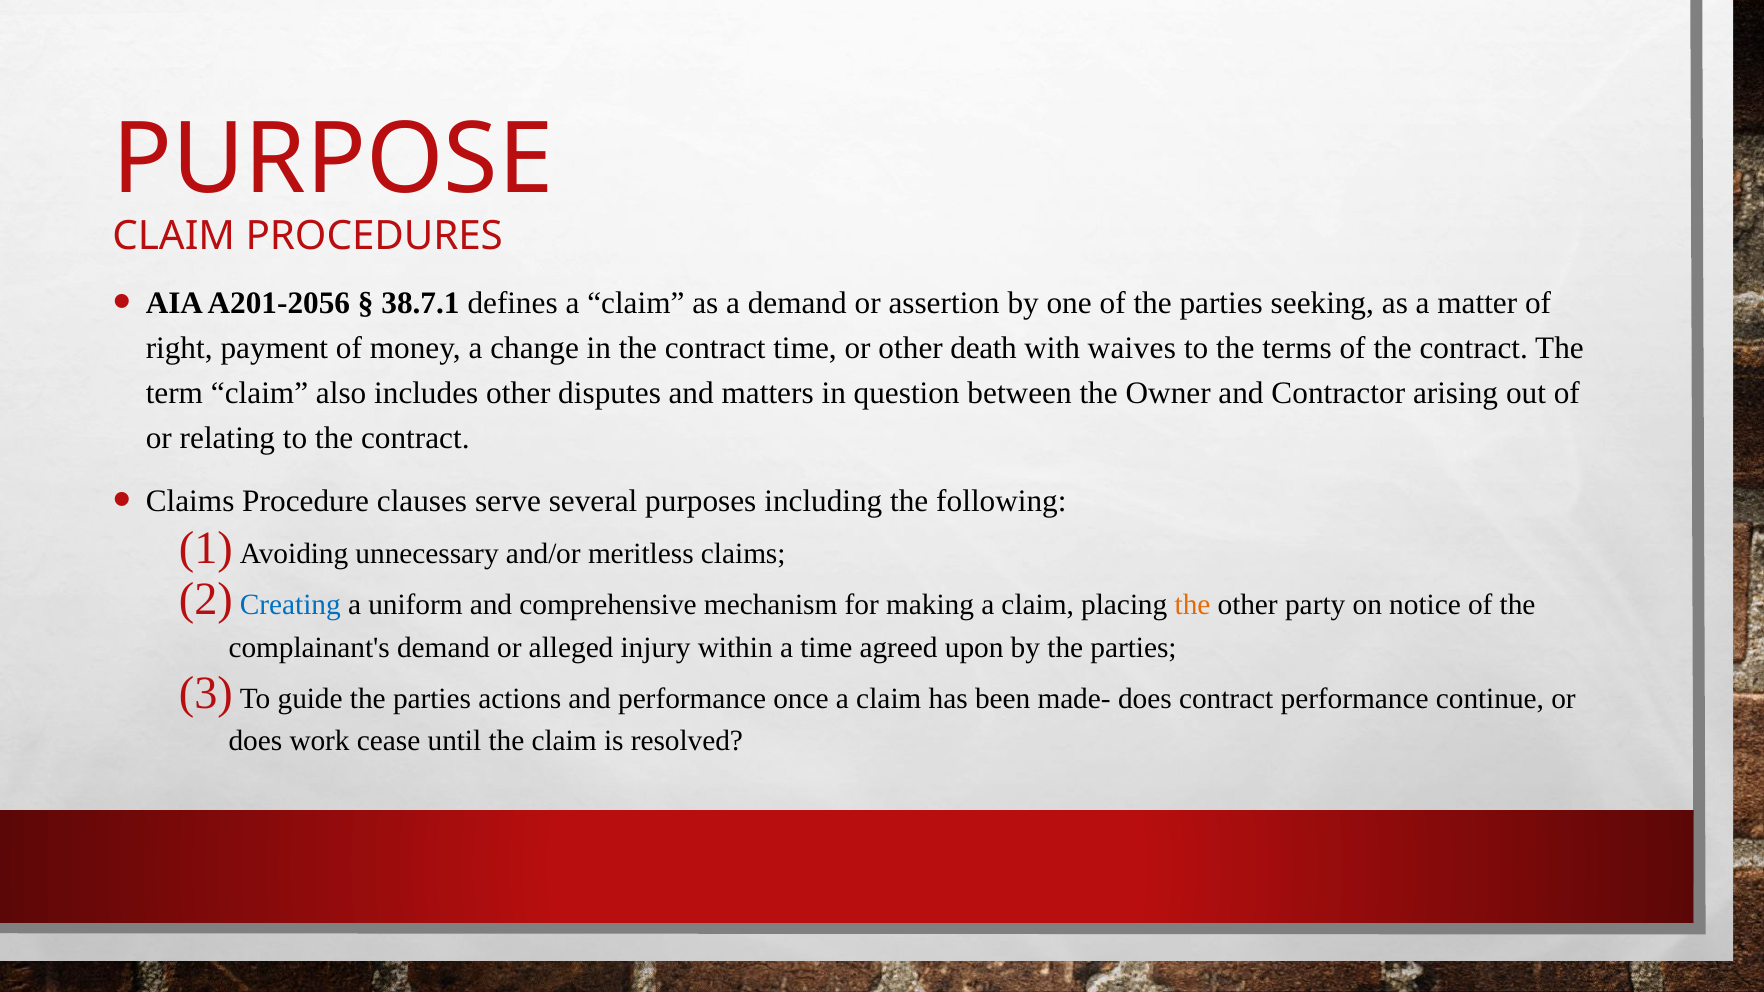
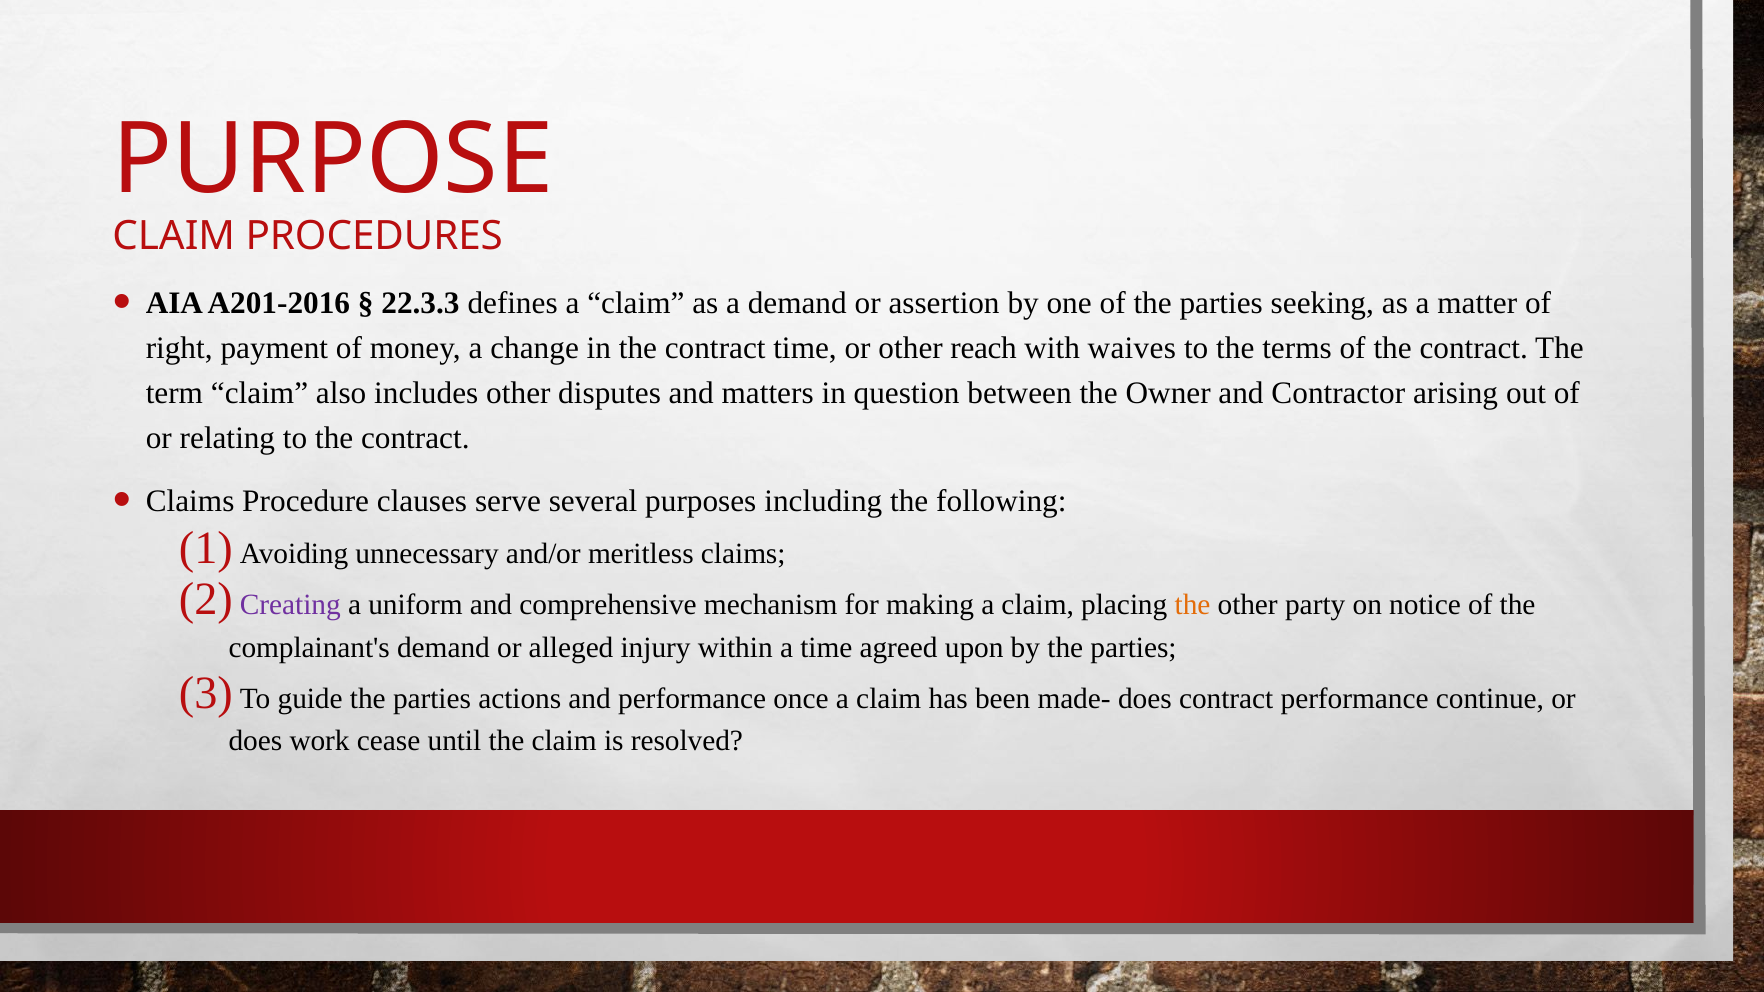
A201-2056: A201-2056 -> A201-2016
38.7.1: 38.7.1 -> 22.3.3
death: death -> reach
Creating colour: blue -> purple
